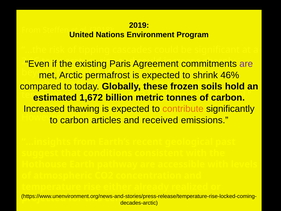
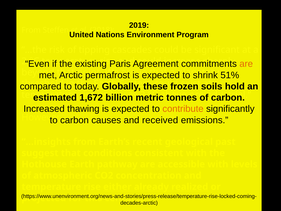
are at (246, 64) colour: purple -> orange
46%: 46% -> 51%
articles: articles -> causes
